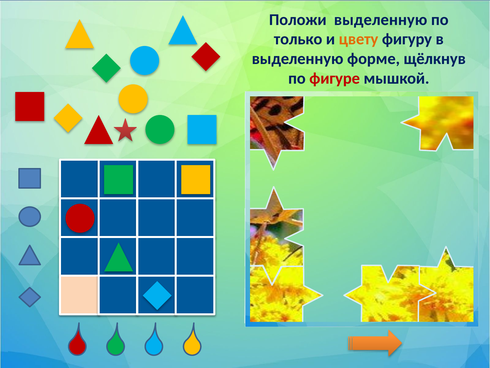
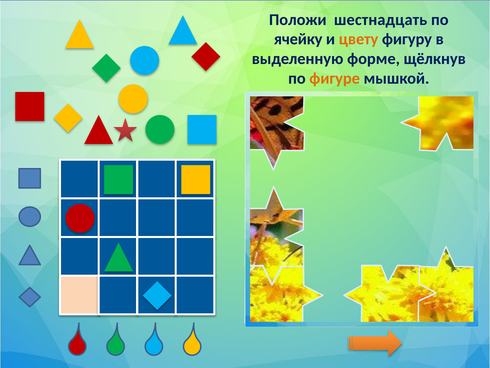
Положи выделенную: выделенную -> шестнадцать
только: только -> ячейку
фигуре colour: red -> orange
